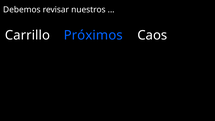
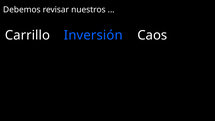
Próximos: Próximos -> Inversión
